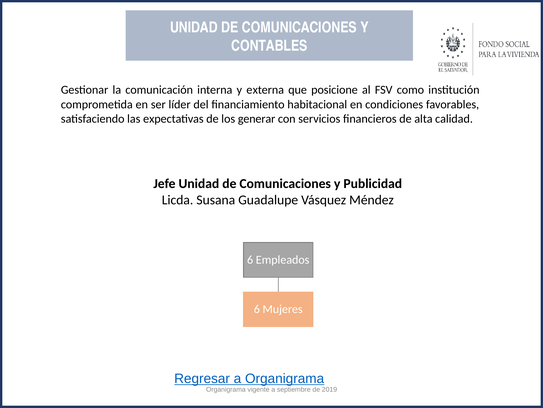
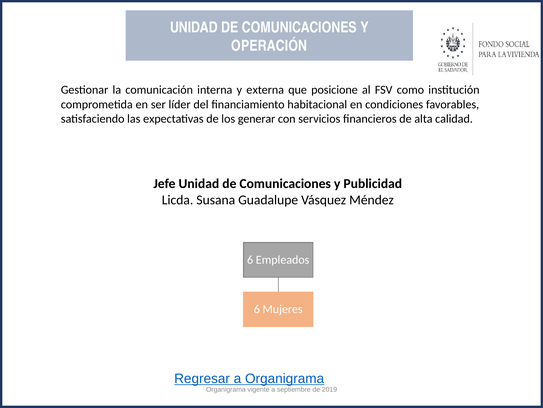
CONTABLES: CONTABLES -> OPERACIÓN
